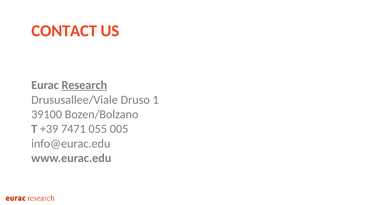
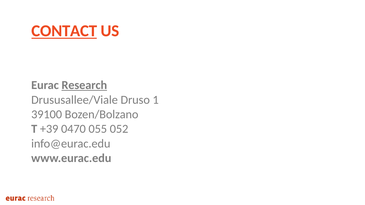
CONTACT underline: none -> present
7471: 7471 -> 0470
005: 005 -> 052
